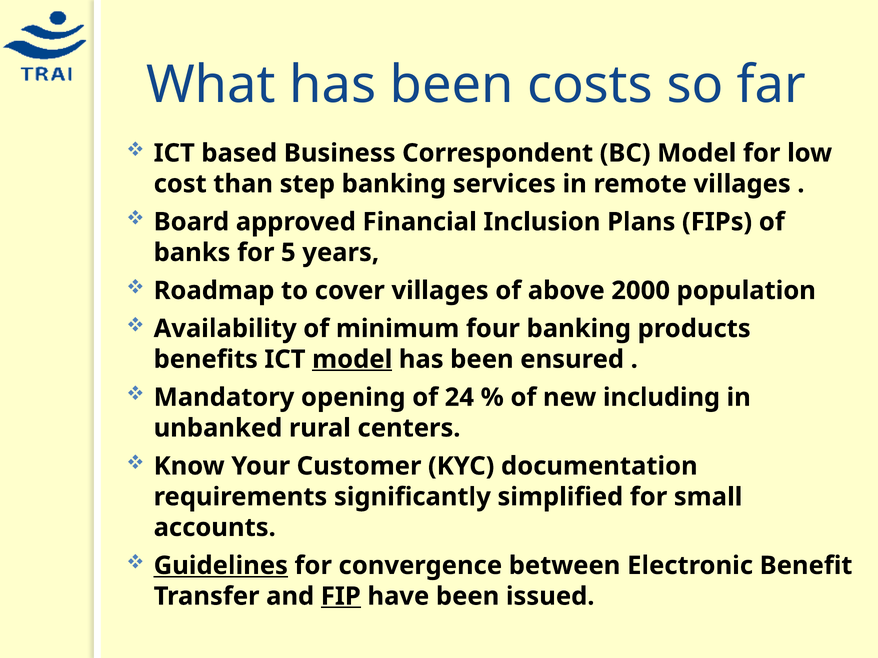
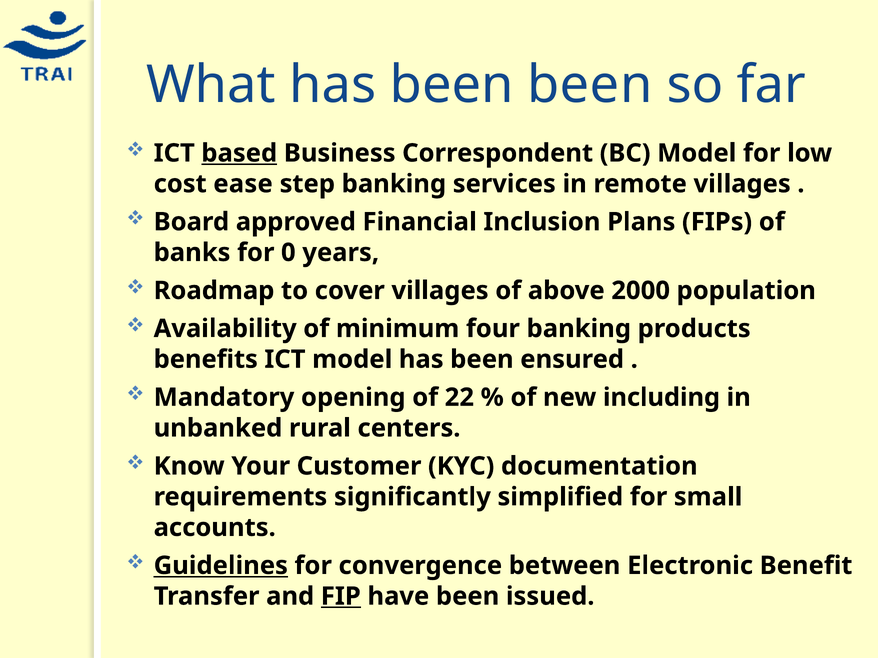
been costs: costs -> been
based underline: none -> present
than: than -> ease
5: 5 -> 0
model at (352, 360) underline: present -> none
24: 24 -> 22
